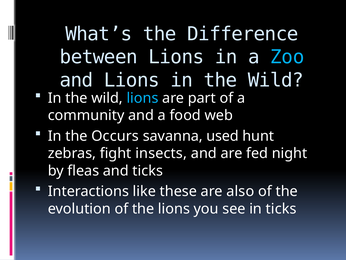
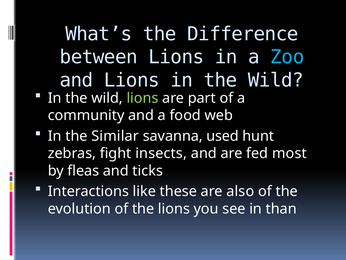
lions at (142, 98) colour: light blue -> light green
Occurs: Occurs -> Similar
night: night -> most
in ticks: ticks -> than
